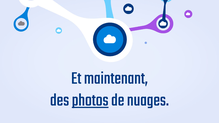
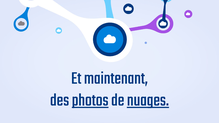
nuages underline: none -> present
